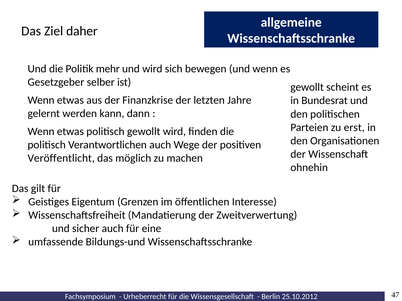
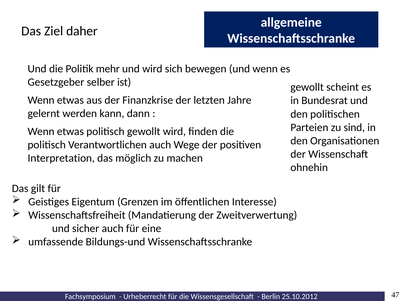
erst: erst -> sind
Veröffentlicht: Veröffentlicht -> Interpretation
